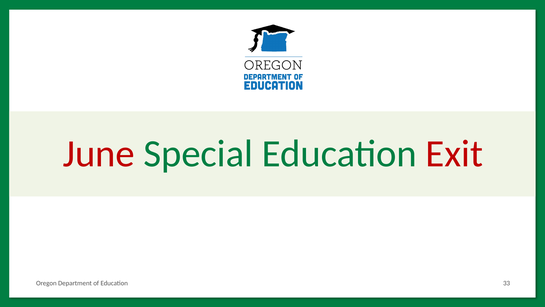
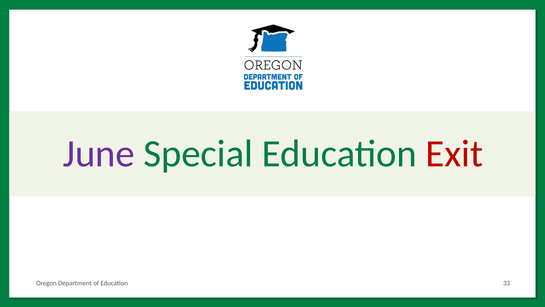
June colour: red -> purple
